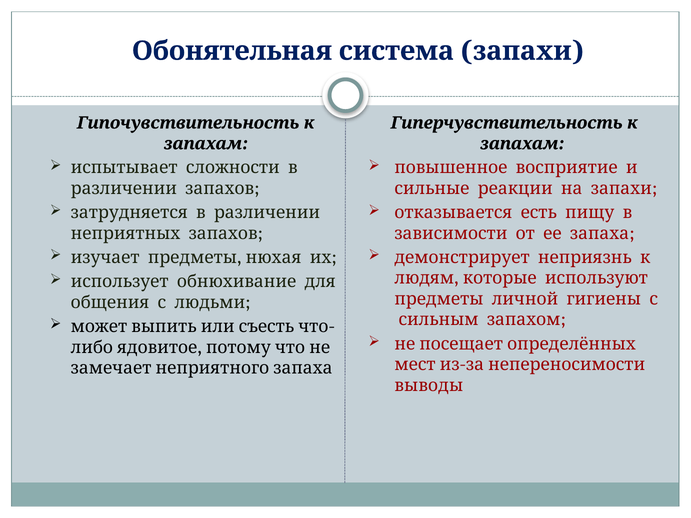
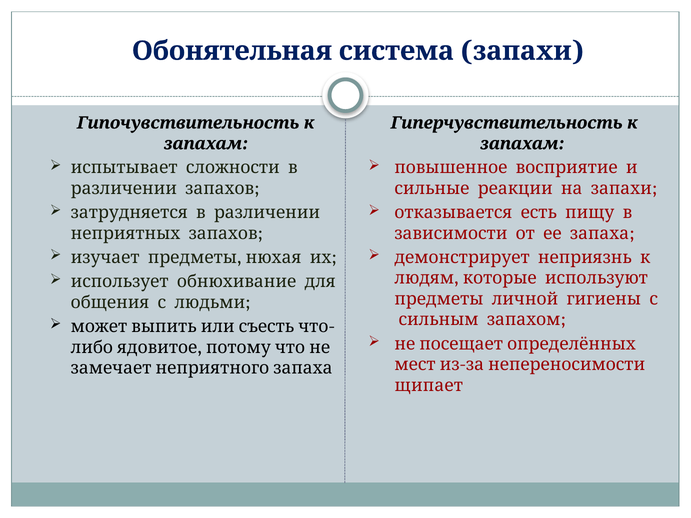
выводы: выводы -> щипает
